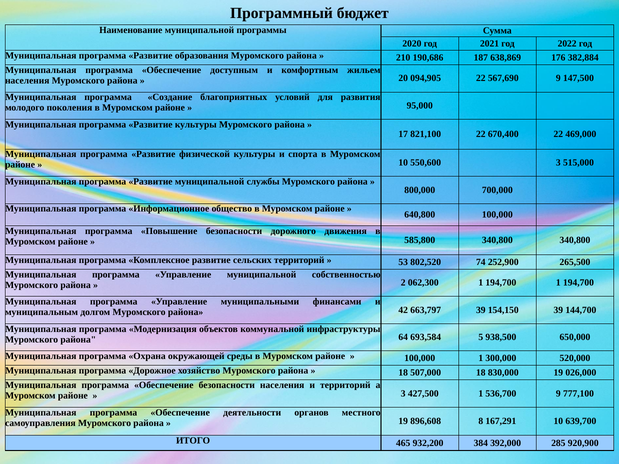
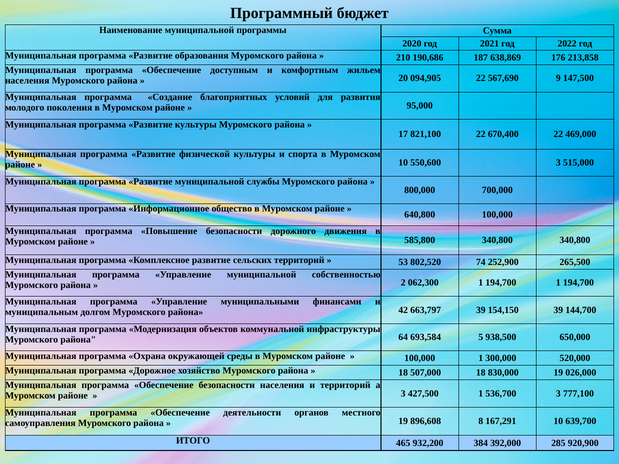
382,884: 382,884 -> 213,858
536,700 9: 9 -> 3
